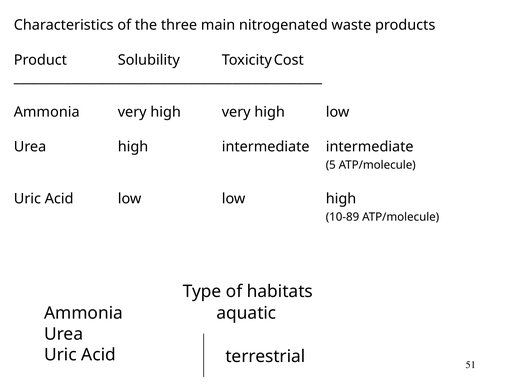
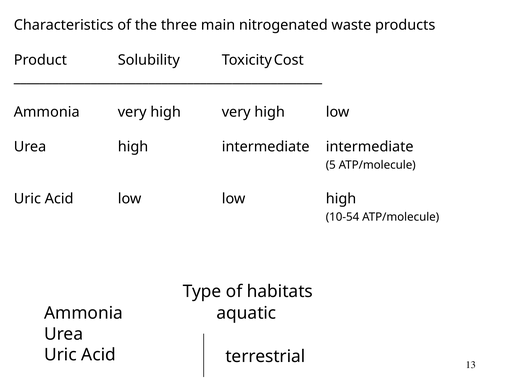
10-89: 10-89 -> 10-54
51: 51 -> 13
